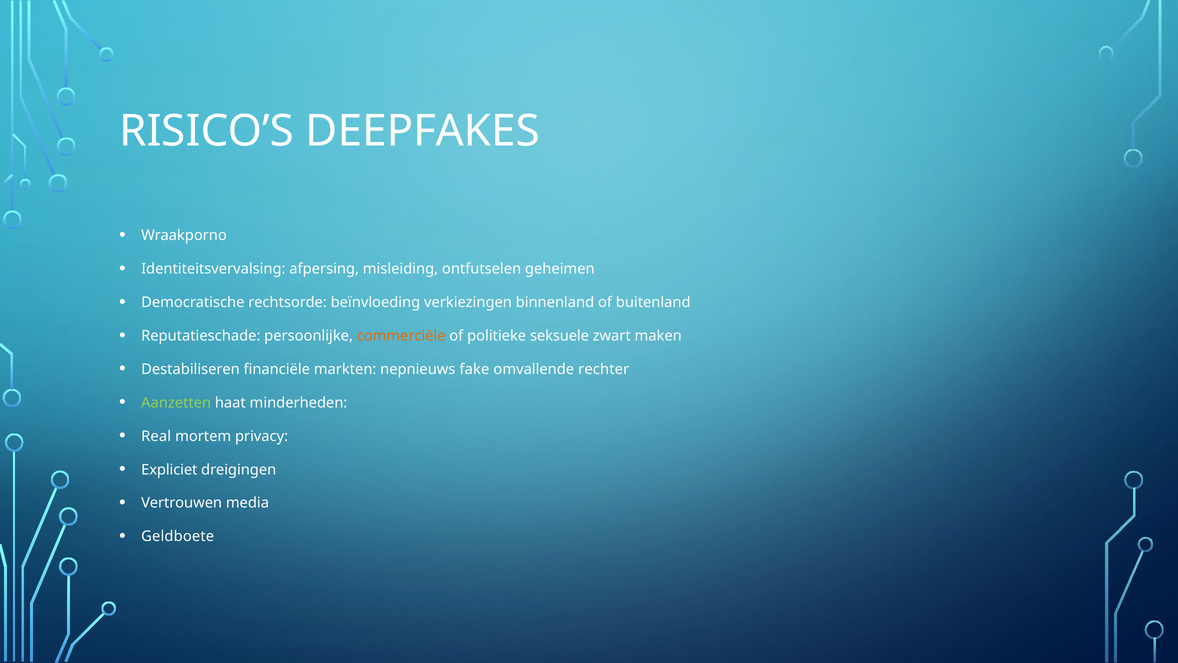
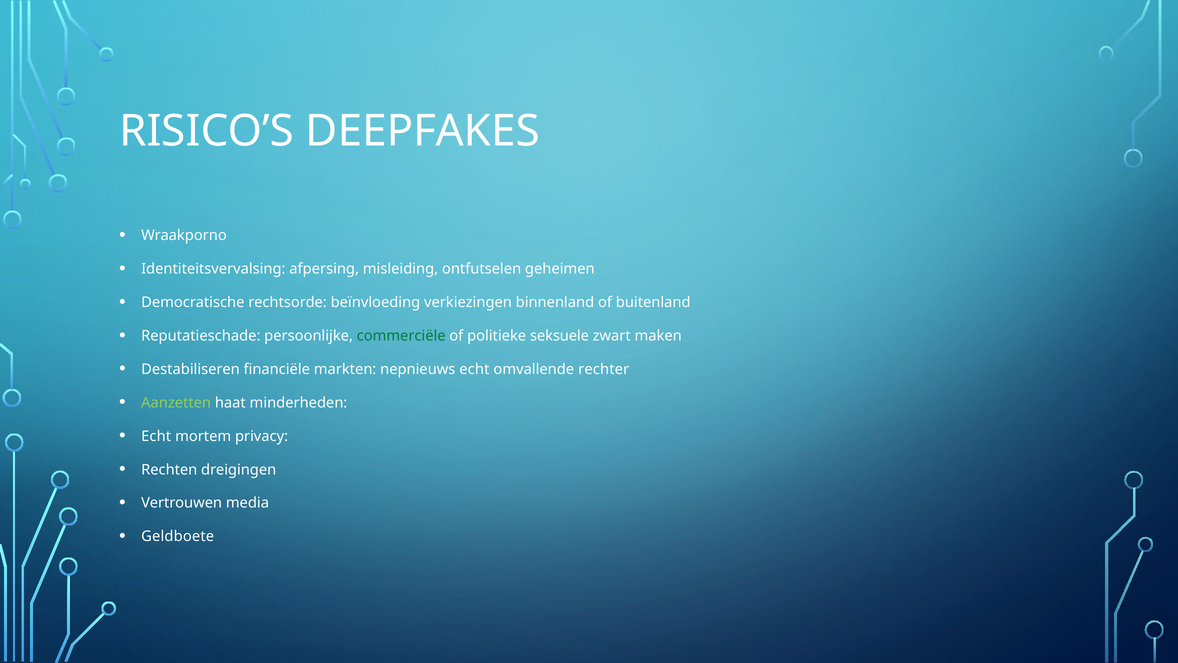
commerciële colour: orange -> green
nepnieuws fake: fake -> echt
Real at (156, 436): Real -> Echt
Expliciet: Expliciet -> Rechten
